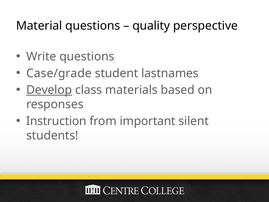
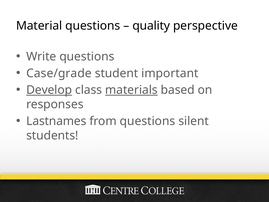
lastnames: lastnames -> important
materials underline: none -> present
Instruction: Instruction -> Lastnames
from important: important -> questions
